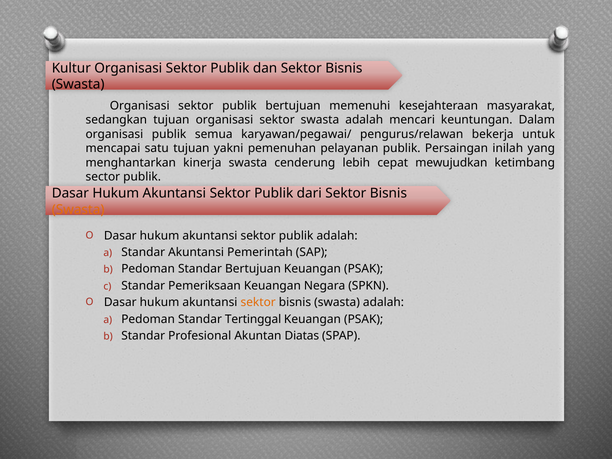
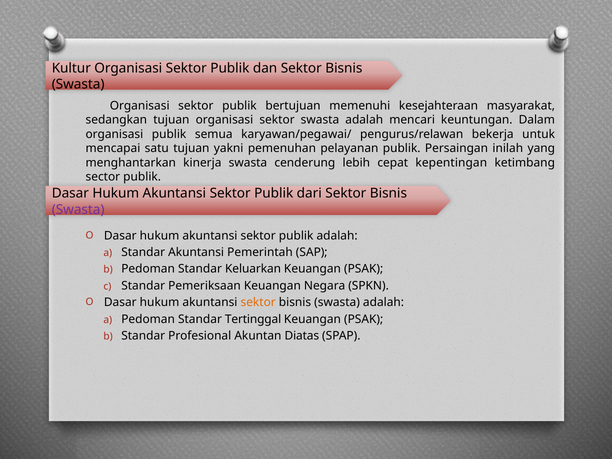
mewujudkan: mewujudkan -> kepentingan
Swasta at (78, 210) colour: orange -> purple
Standar Bertujuan: Bertujuan -> Keluarkan
